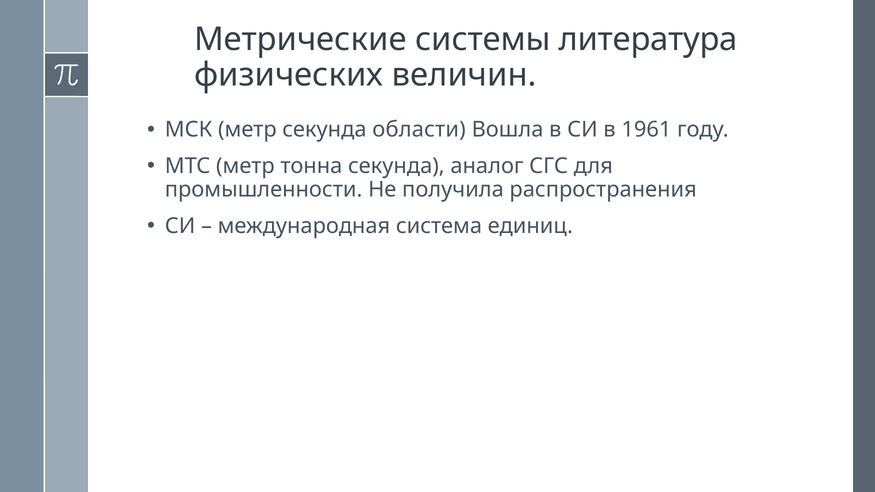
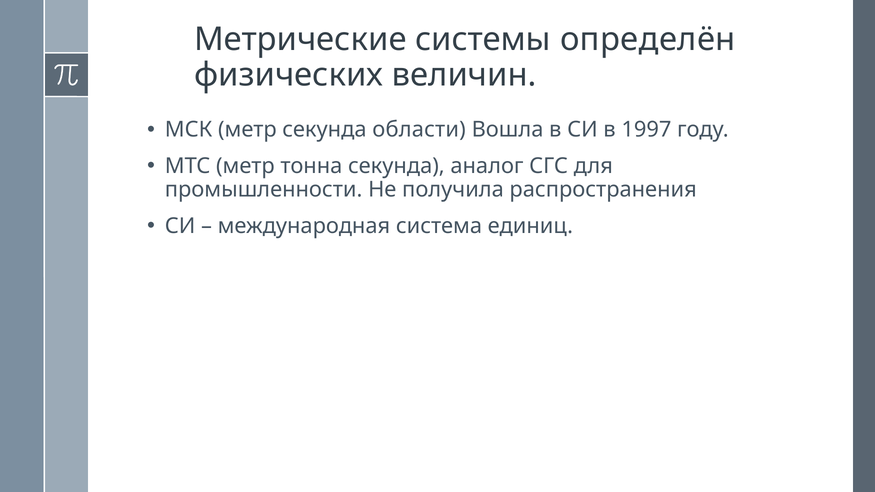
литература: литература -> определён
1961: 1961 -> 1997
